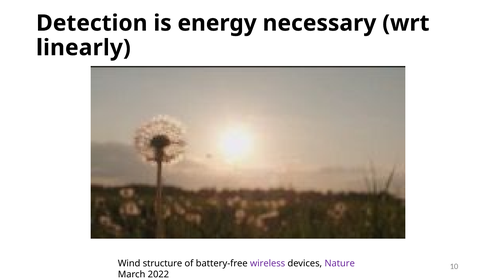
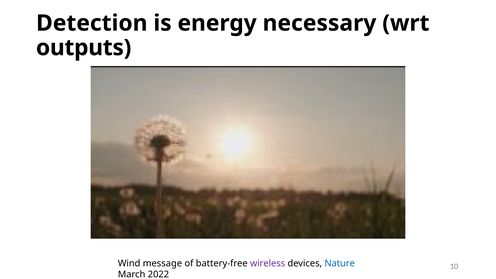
linearly: linearly -> outputs
structure: structure -> message
Nature colour: purple -> blue
